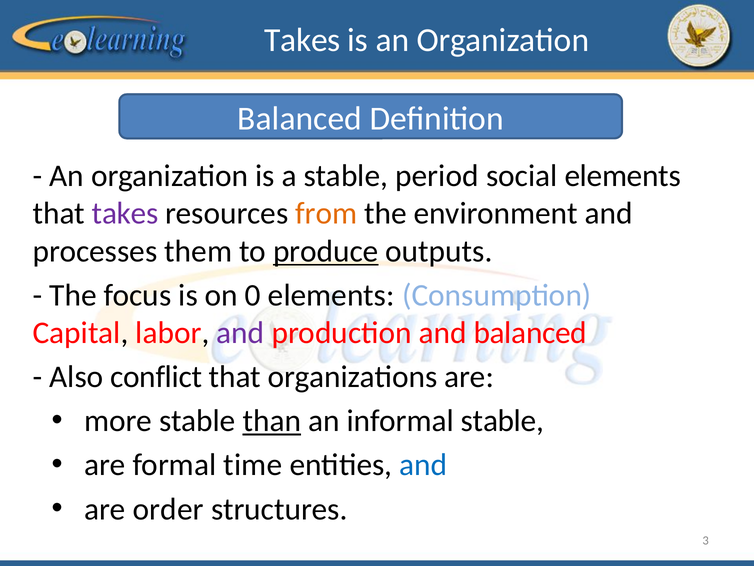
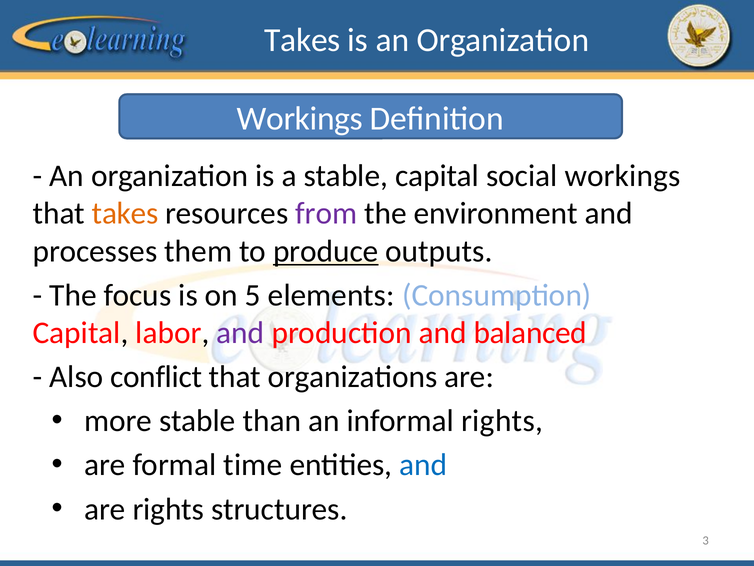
Balanced at (300, 119): Balanced -> Workings
stable period: period -> capital
social elements: elements -> workings
takes at (125, 213) colour: purple -> orange
from colour: orange -> purple
0: 0 -> 5
than underline: present -> none
informal stable: stable -> rights
are order: order -> rights
